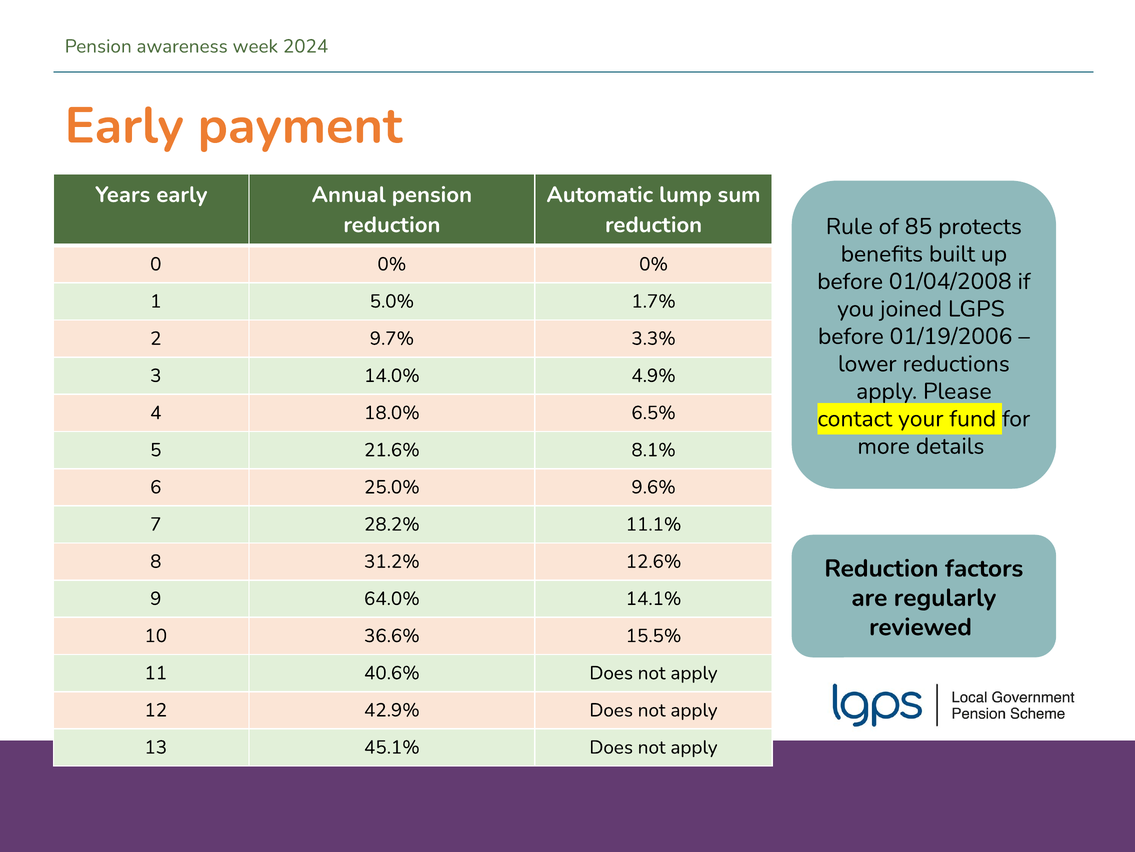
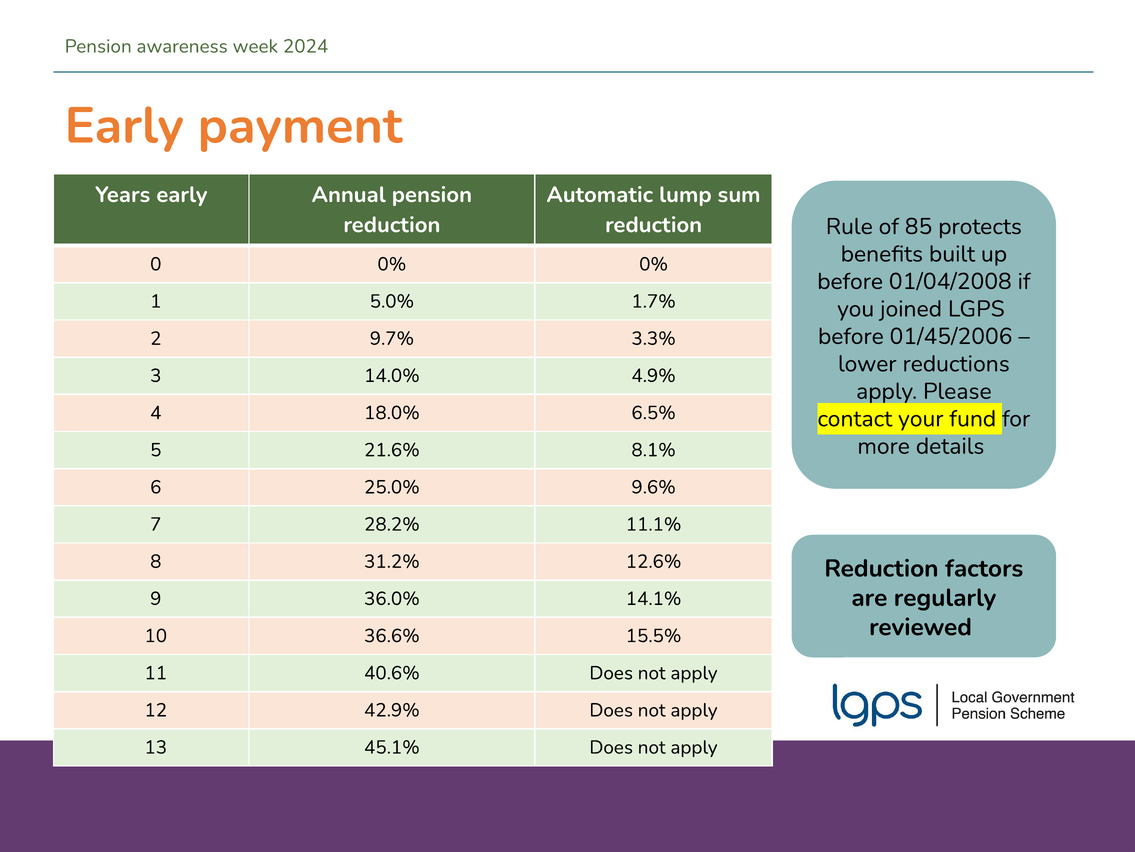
01/19/2006: 01/19/2006 -> 01/45/2006
64.0%: 64.0% -> 36.0%
